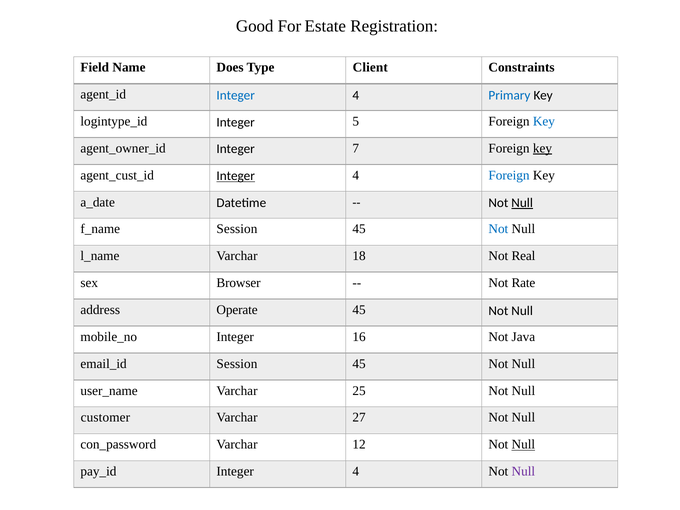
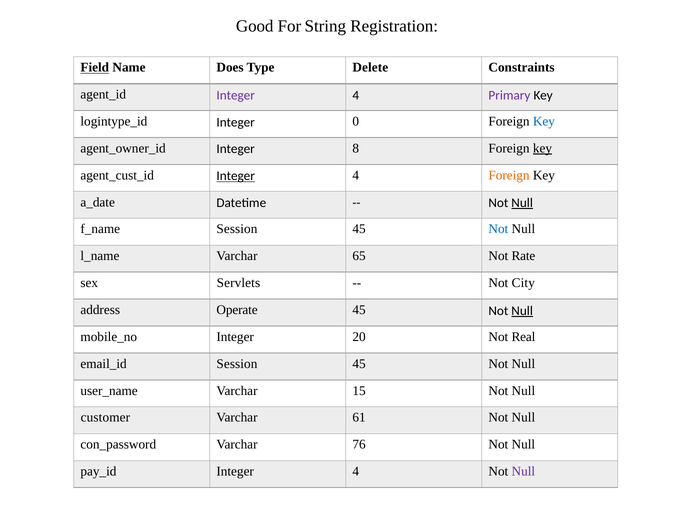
Estate: Estate -> String
Field underline: none -> present
Client: Client -> Delete
Integer at (236, 95) colour: blue -> purple
Primary colour: blue -> purple
5: 5 -> 0
7: 7 -> 8
Foreign at (509, 175) colour: blue -> orange
18: 18 -> 65
Real: Real -> Rate
Browser: Browser -> Servlets
Rate: Rate -> City
Null at (522, 311) underline: none -> present
16: 16 -> 20
Java: Java -> Real
25: 25 -> 15
27: 27 -> 61
12: 12 -> 76
Null at (523, 445) underline: present -> none
